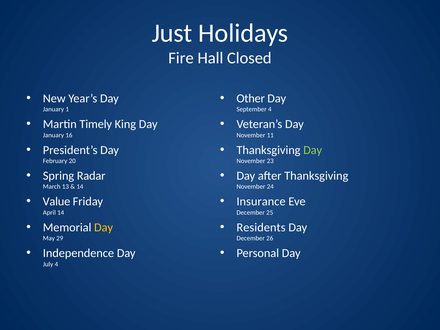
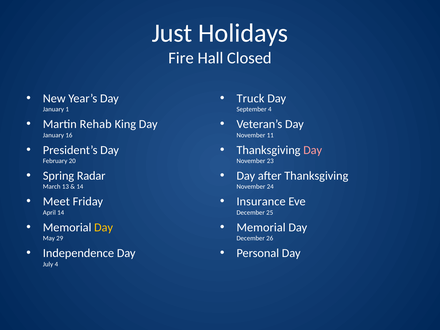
Other: Other -> Truck
Timely: Timely -> Rehab
Day at (313, 150) colour: light green -> pink
Value: Value -> Meet
Residents at (261, 227): Residents -> Memorial
